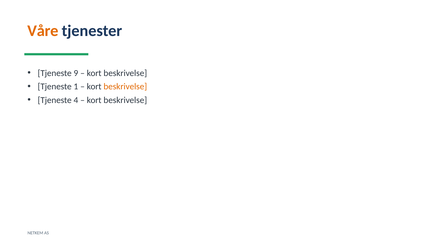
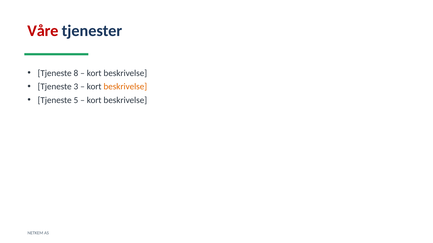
Våre colour: orange -> red
9: 9 -> 8
1: 1 -> 3
4: 4 -> 5
